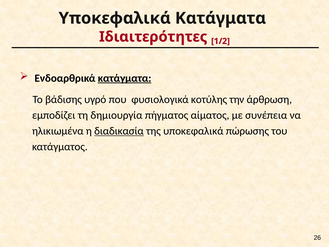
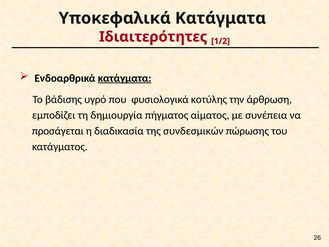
ηλικιωμένα: ηλικιωμένα -> προσάγεται
διαδικασία underline: present -> none
της υποκεφαλικά: υποκεφαλικά -> συνδεσμικών
